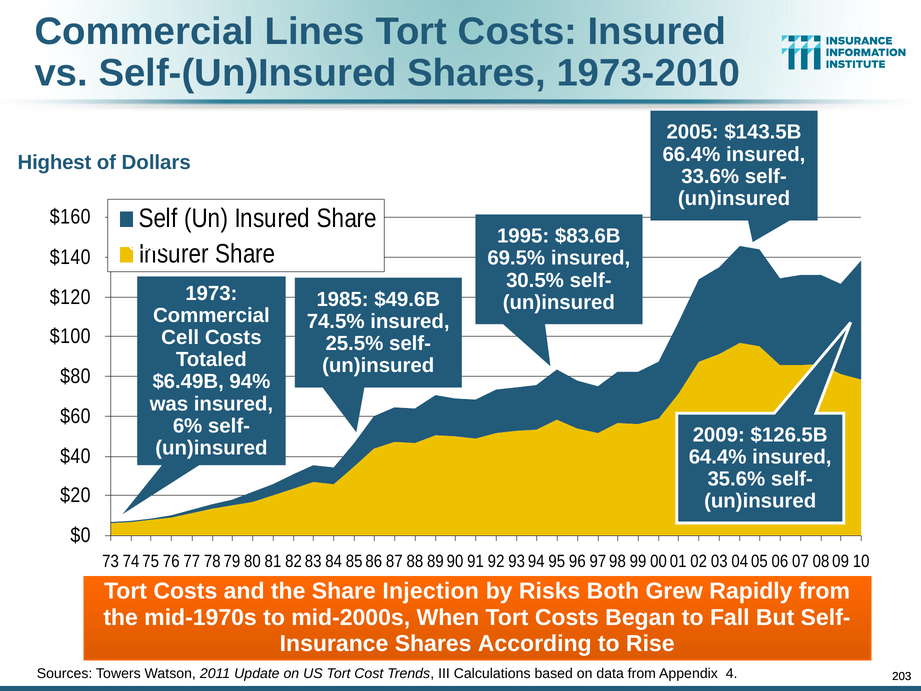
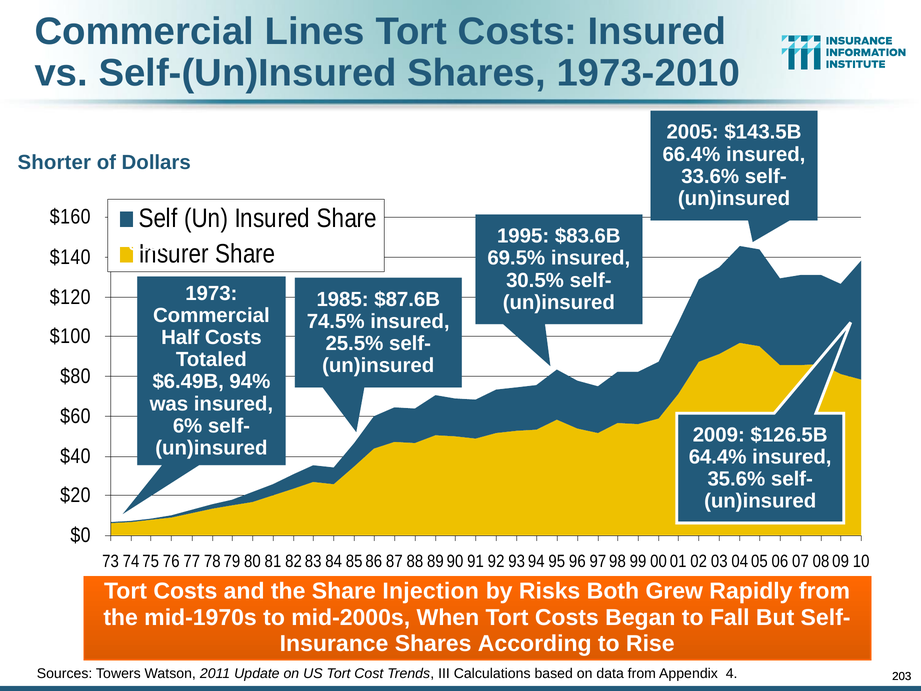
Highest: Highest -> Shorter
$49.6B: $49.6B -> $87.6B
Cell: Cell -> Half
